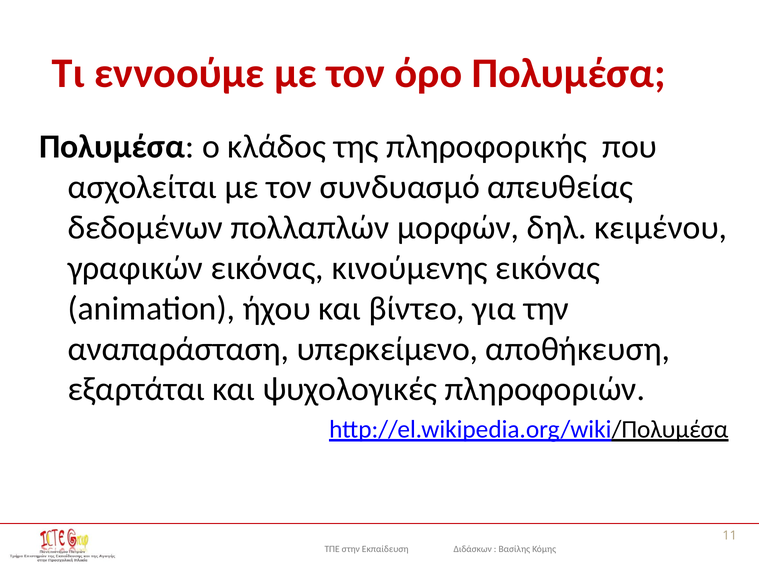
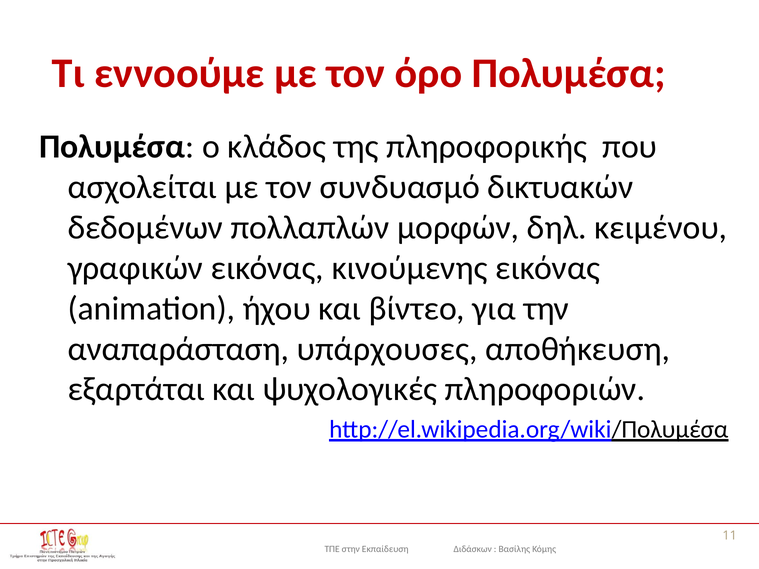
απευθείας: απευθείας -> δικτυακών
υπερκείμενο: υπερκείμενο -> υπάρχουσες
